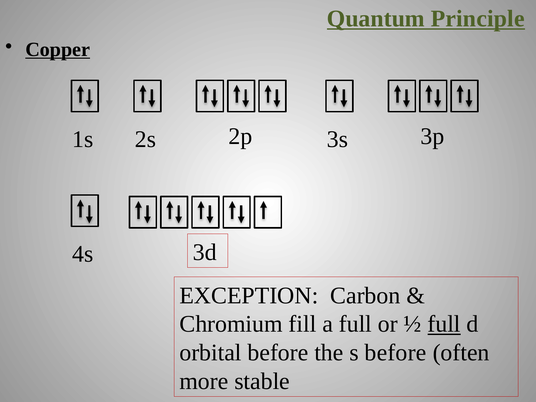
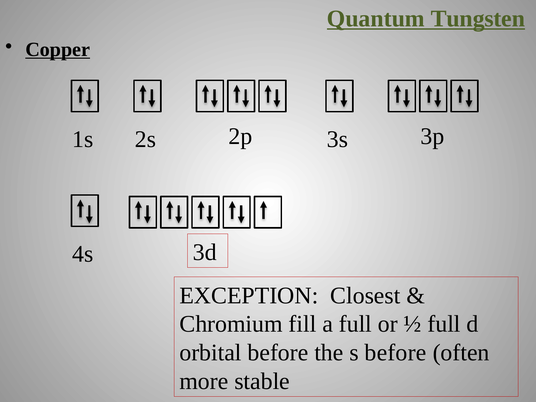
Principle: Principle -> Tungsten
Carbon: Carbon -> Closest
full at (444, 324) underline: present -> none
